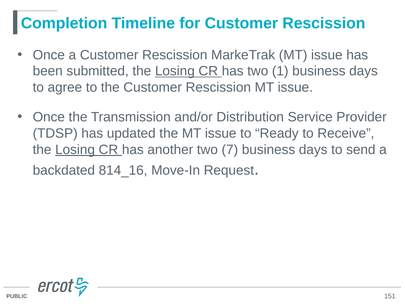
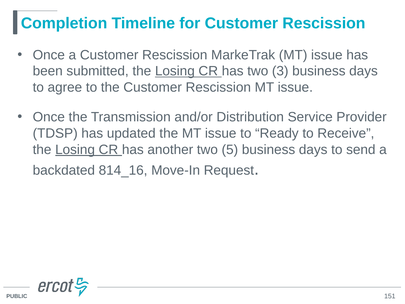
1: 1 -> 3
7: 7 -> 5
